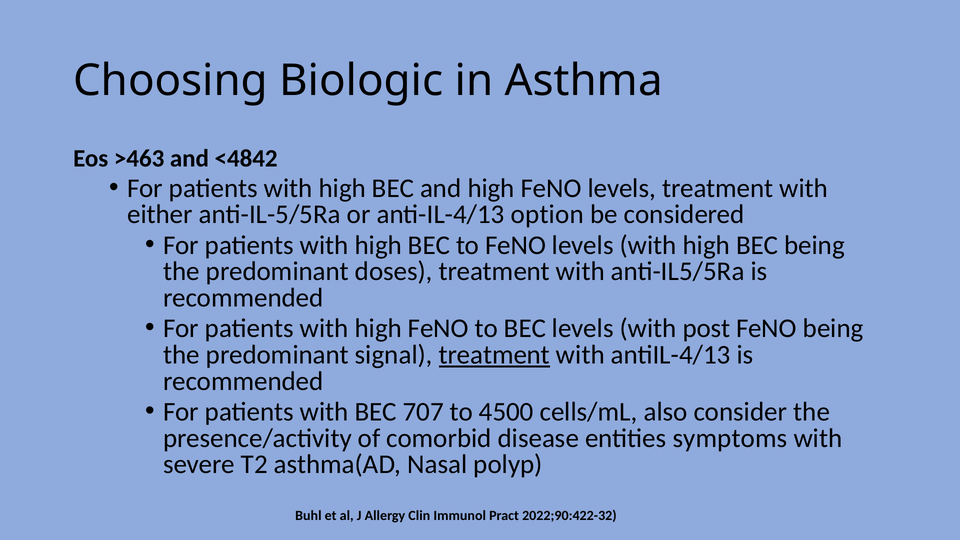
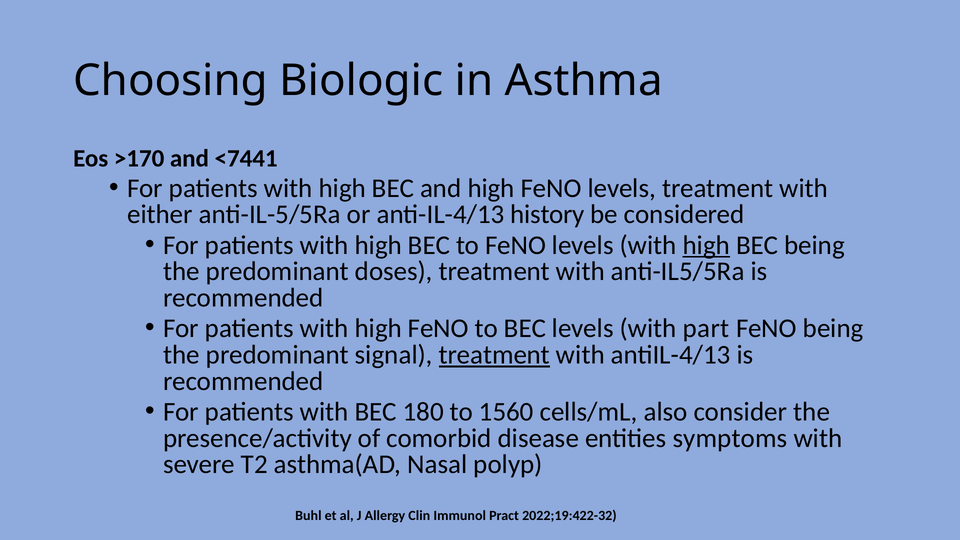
>463: >463 -> >170
<4842: <4842 -> <7441
option: option -> history
high at (706, 245) underline: none -> present
post: post -> part
707: 707 -> 180
4500: 4500 -> 1560
2022;90:422-32: 2022;90:422-32 -> 2022;19:422-32
